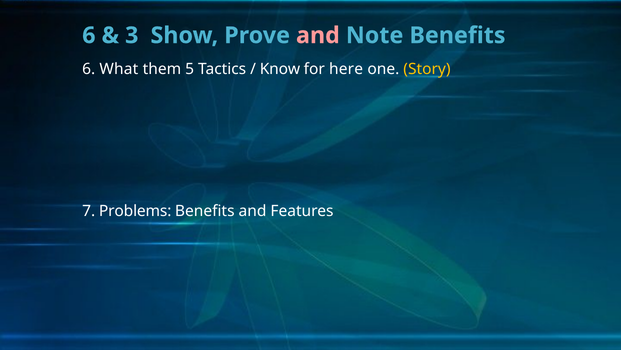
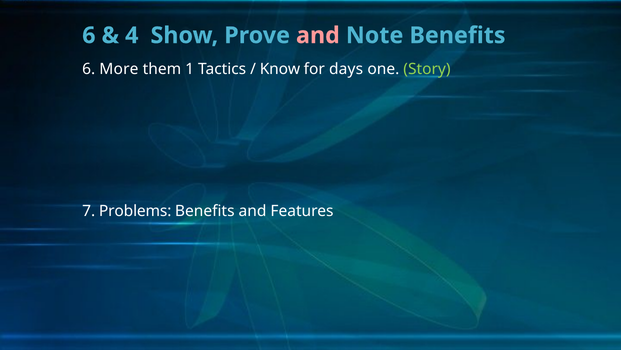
3: 3 -> 4
What: What -> More
5: 5 -> 1
here: here -> days
Story colour: yellow -> light green
